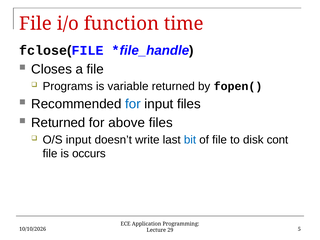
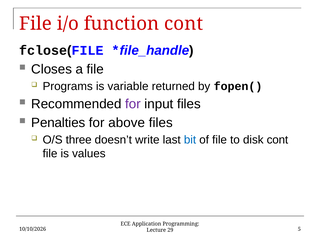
function time: time -> cont
for at (133, 104) colour: blue -> purple
Returned at (58, 123): Returned -> Penalties
O/S input: input -> three
occurs: occurs -> values
